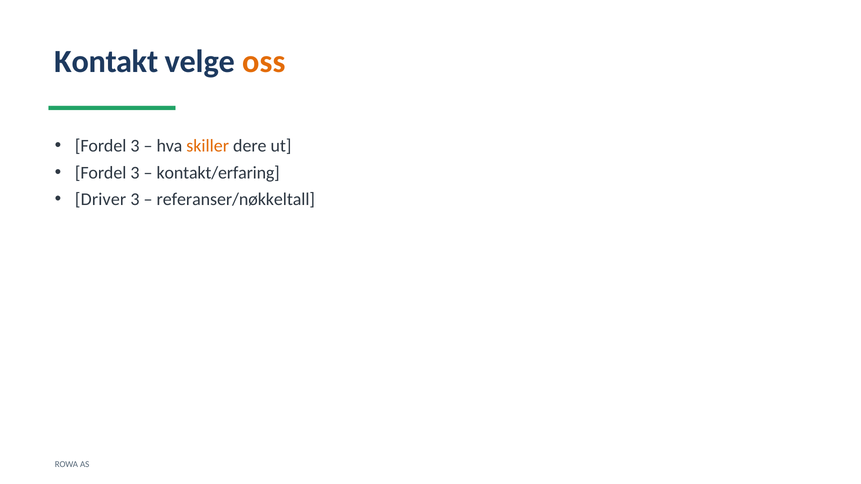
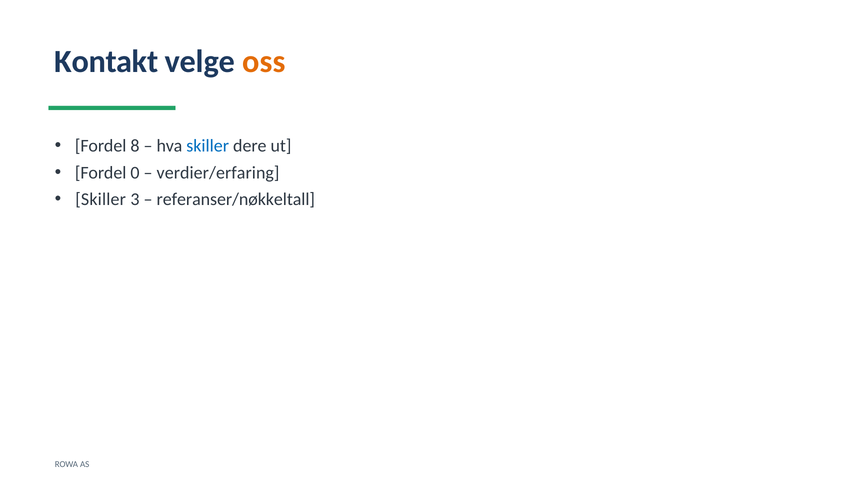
3 at (135, 146): 3 -> 8
skiller at (208, 146) colour: orange -> blue
3 at (135, 173): 3 -> 0
kontakt/erfaring: kontakt/erfaring -> verdier/erfaring
Driver at (101, 200): Driver -> Skiller
